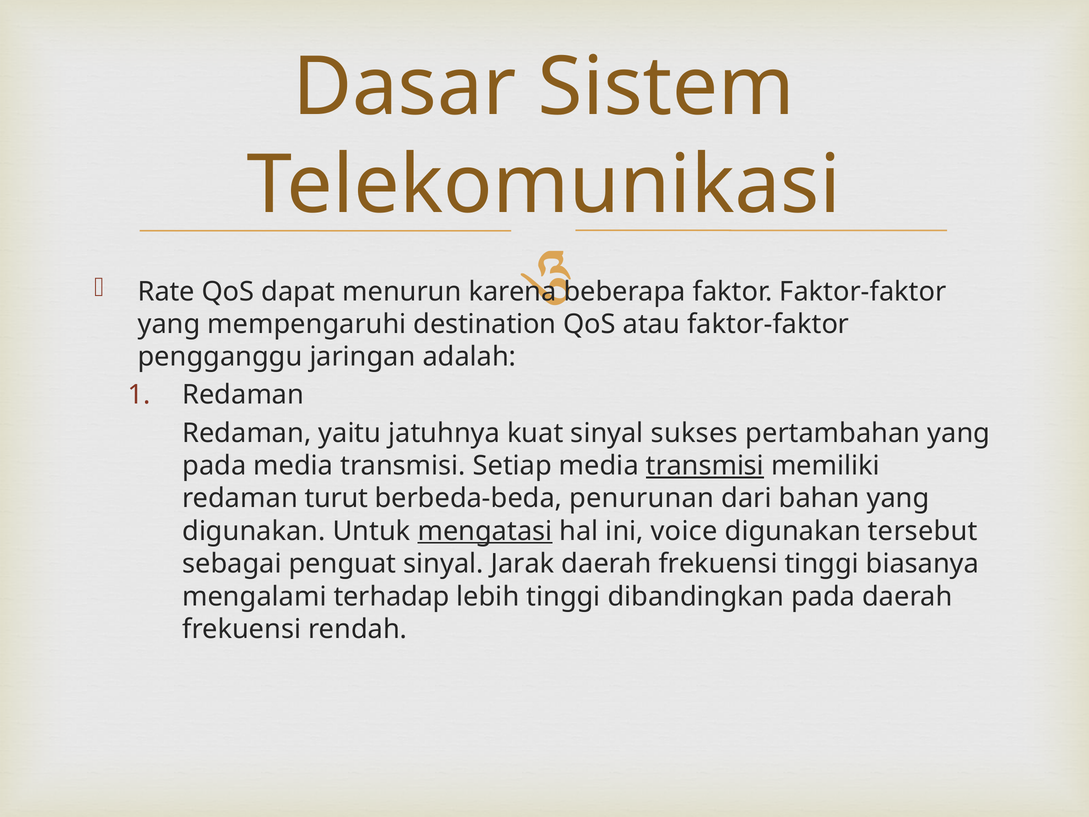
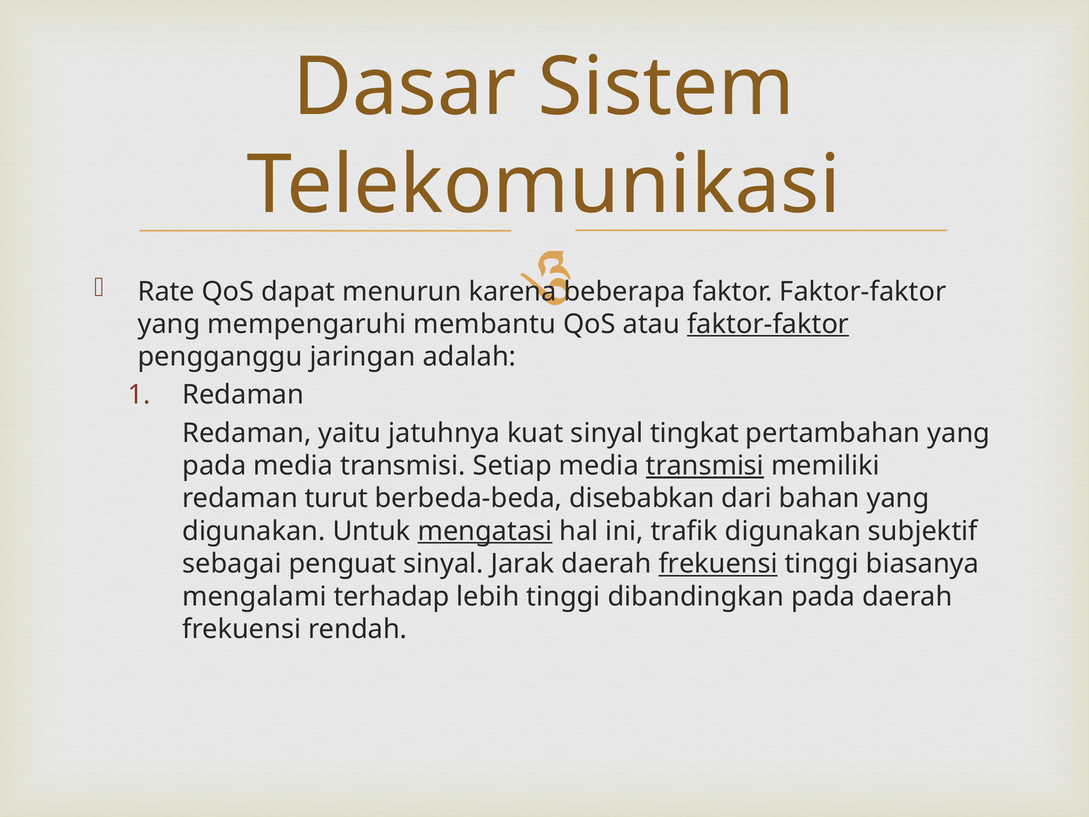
destination: destination -> membantu
faktor-faktor at (768, 324) underline: none -> present
sukses: sukses -> tingkat
penurunan: penurunan -> disebabkan
voice: voice -> trafik
tersebut: tersebut -> subjektif
frekuensi at (718, 564) underline: none -> present
